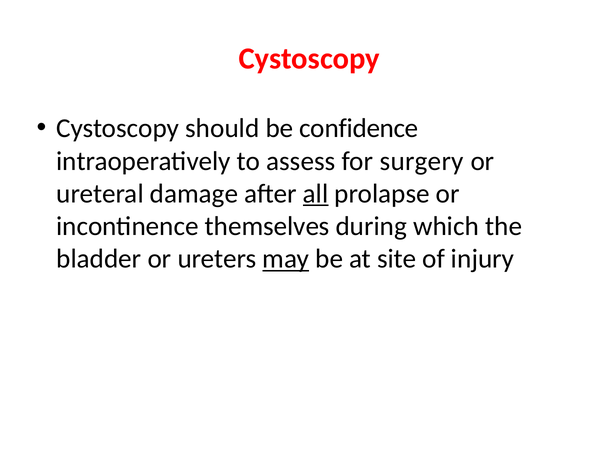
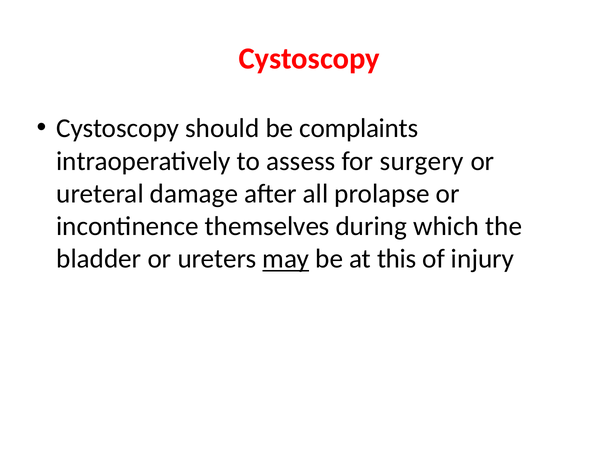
confidence: confidence -> complaints
all underline: present -> none
site: site -> this
